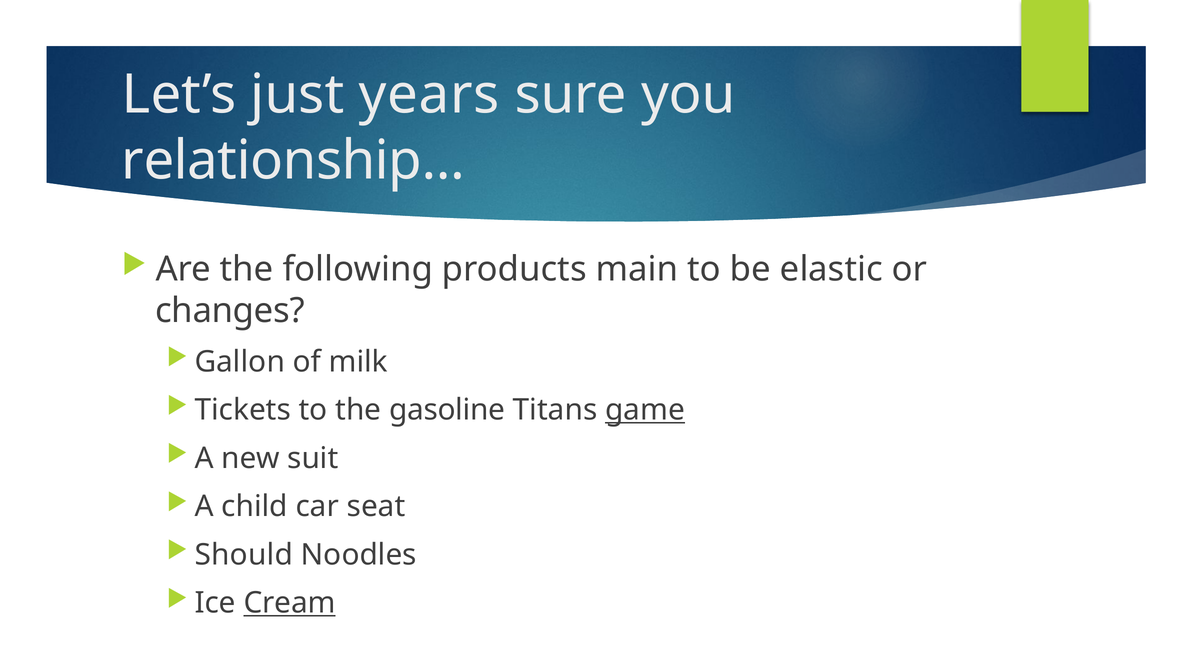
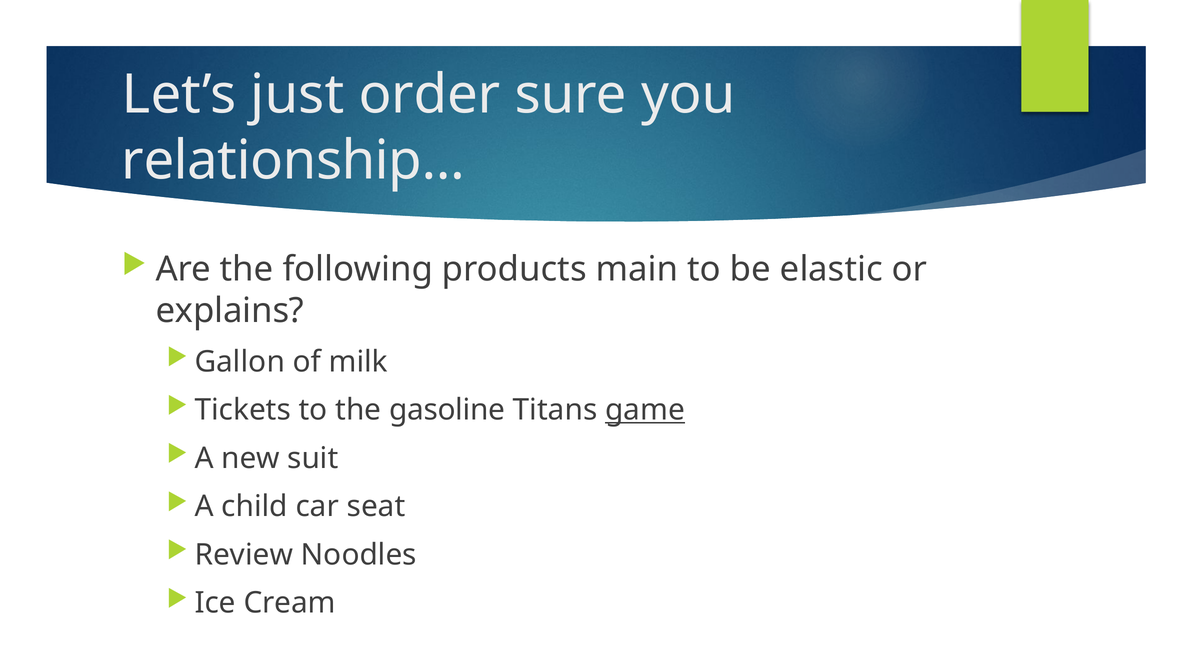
years: years -> order
changes: changes -> explains
Should: Should -> Review
Cream underline: present -> none
